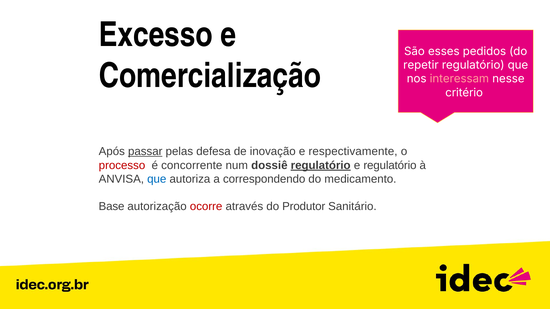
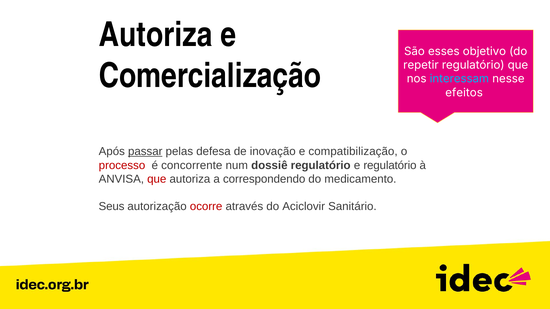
Excesso at (156, 35): Excesso -> Autoriza
pedidos: pedidos -> objetivo
interessam colour: pink -> light blue
critério: critério -> efeitos
respectivamente: respectivamente -> compatibilização
regulatório at (321, 165) underline: present -> none
que at (157, 179) colour: blue -> red
Base: Base -> Seus
Produtor: Produtor -> Aciclovir
